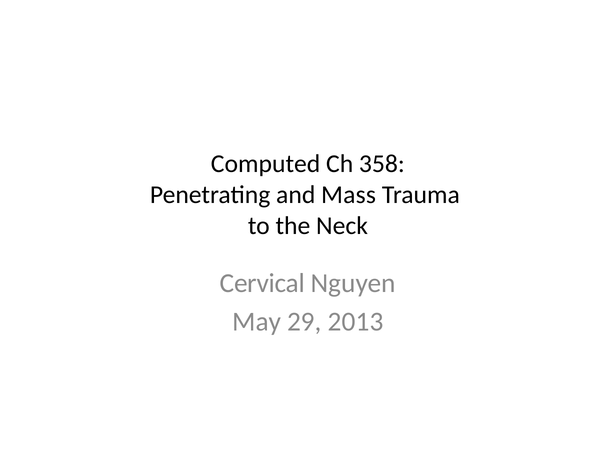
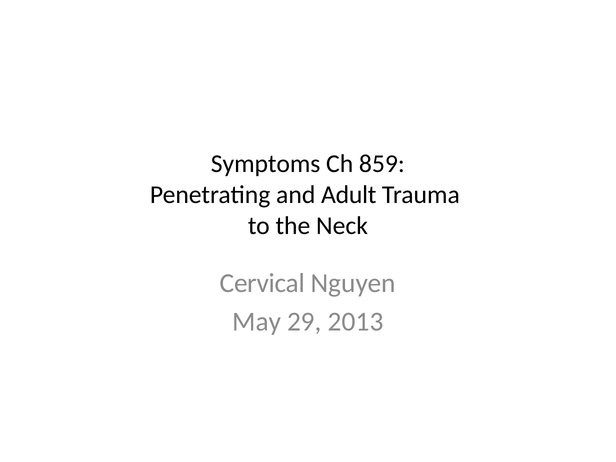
Computed: Computed -> Symptoms
358: 358 -> 859
Mass: Mass -> Adult
